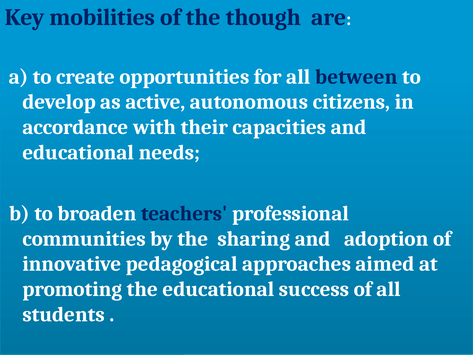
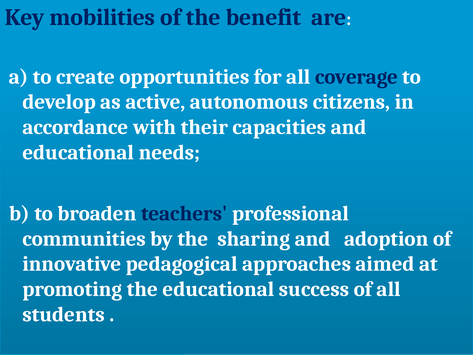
though: though -> benefit
between: between -> coverage
